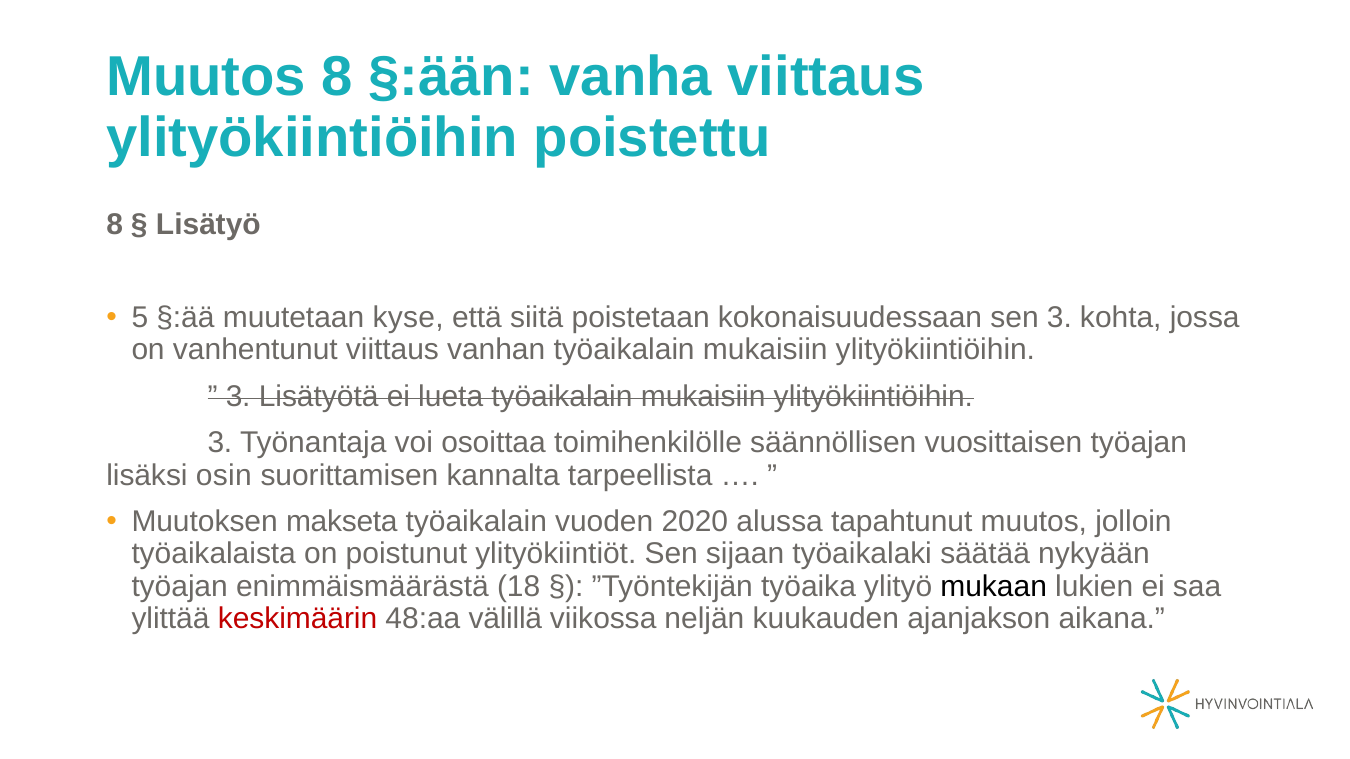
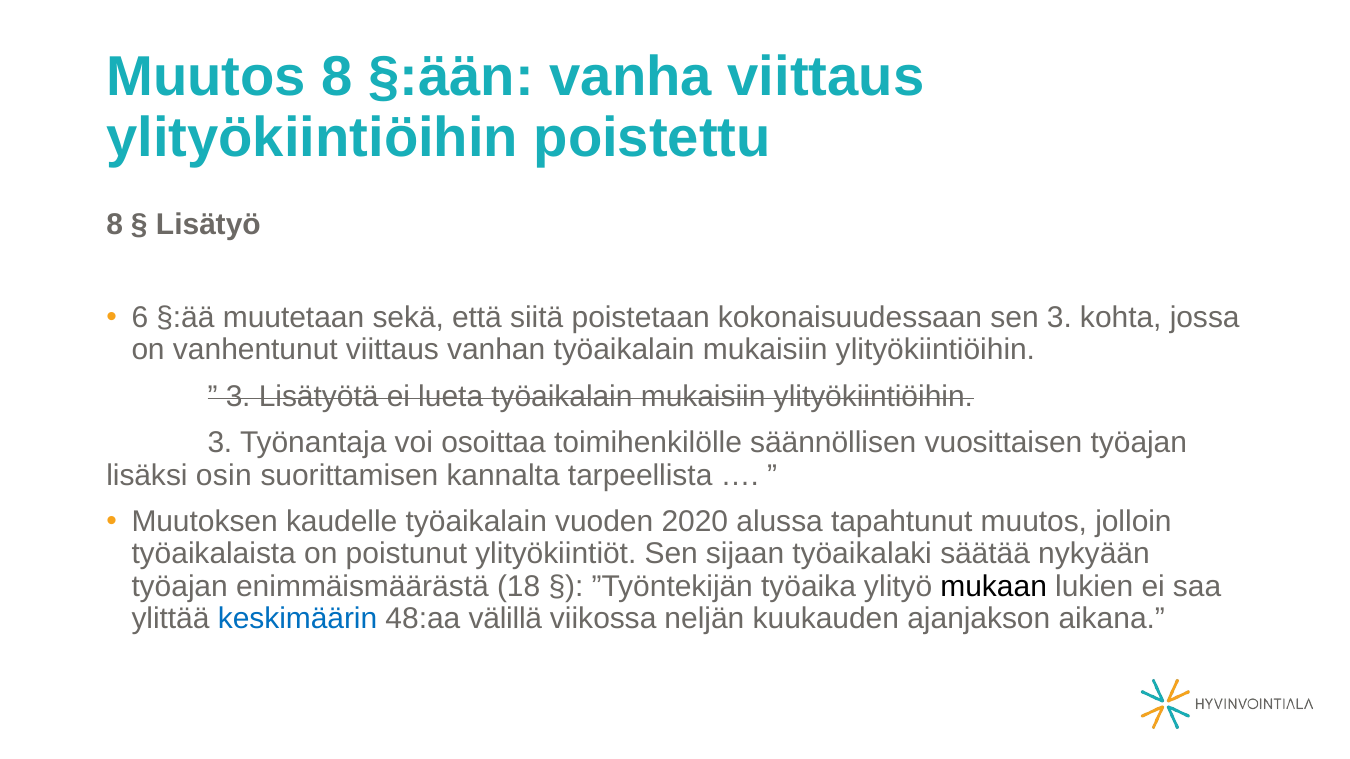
5: 5 -> 6
kyse: kyse -> sekä
makseta: makseta -> kaudelle
keskimäärin colour: red -> blue
